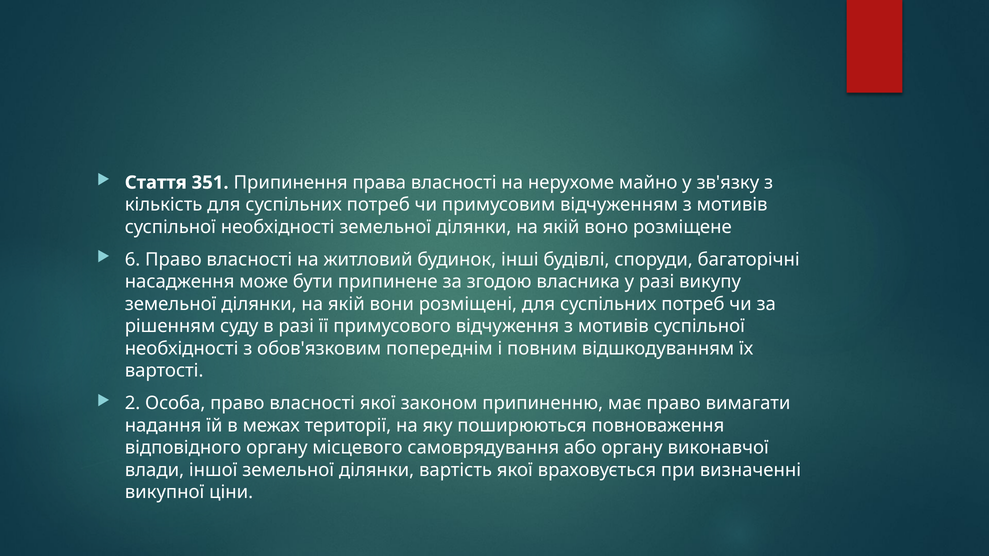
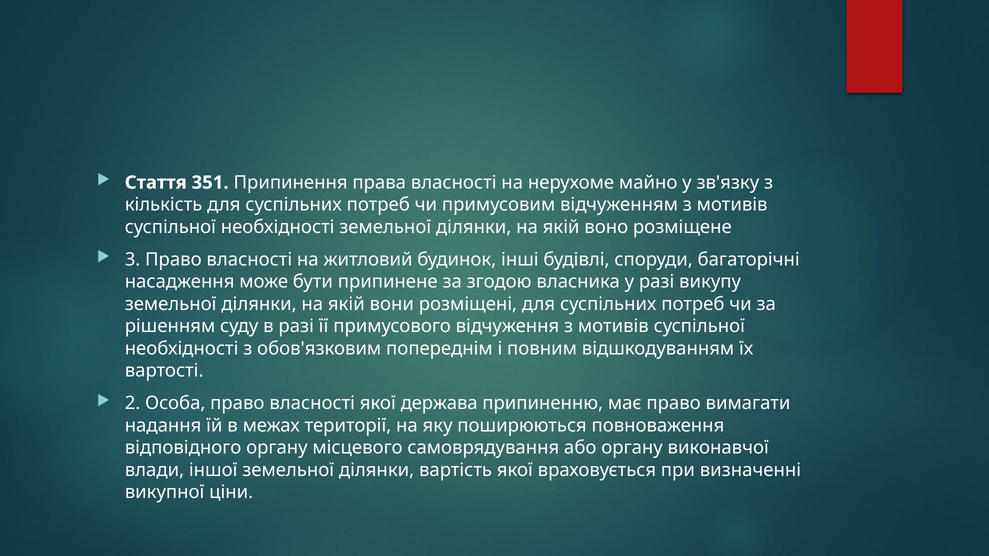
6: 6 -> 3
законом: законом -> держава
